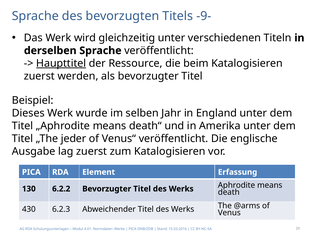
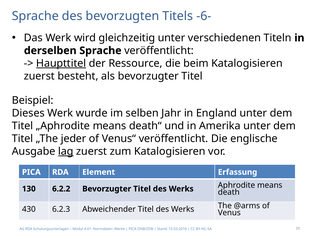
-9-: -9- -> -6-
werden: werden -> besteht
lag underline: none -> present
